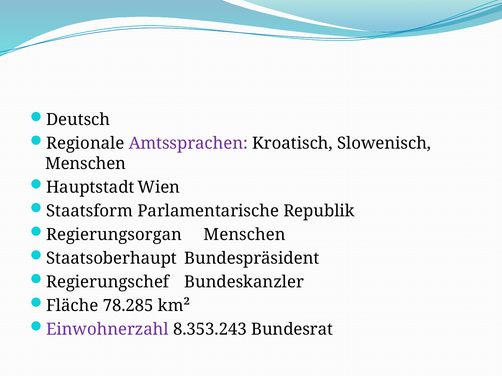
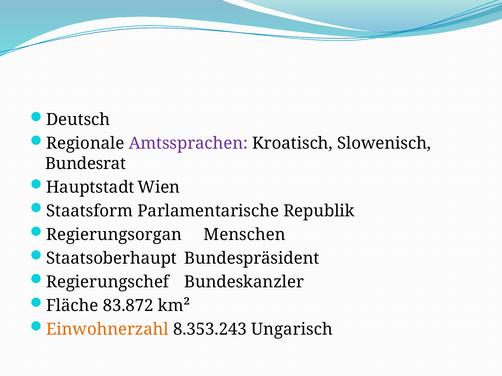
Menschen at (86, 164): Menschen -> Bundesrat
78.285: 78.285 -> 83.872
Einwohnerzahl colour: purple -> orange
Bundesrat: Bundesrat -> Ungarisch
